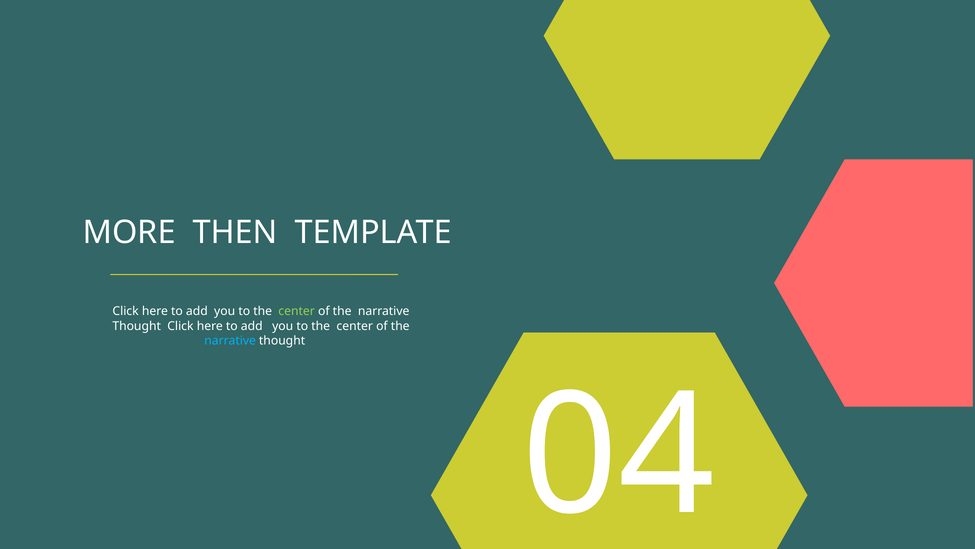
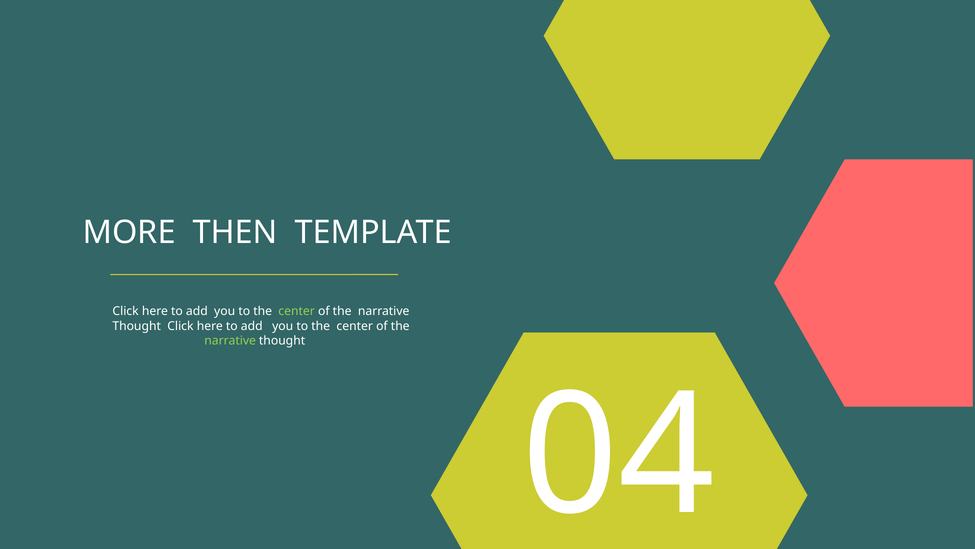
narrative at (230, 340) colour: light blue -> light green
